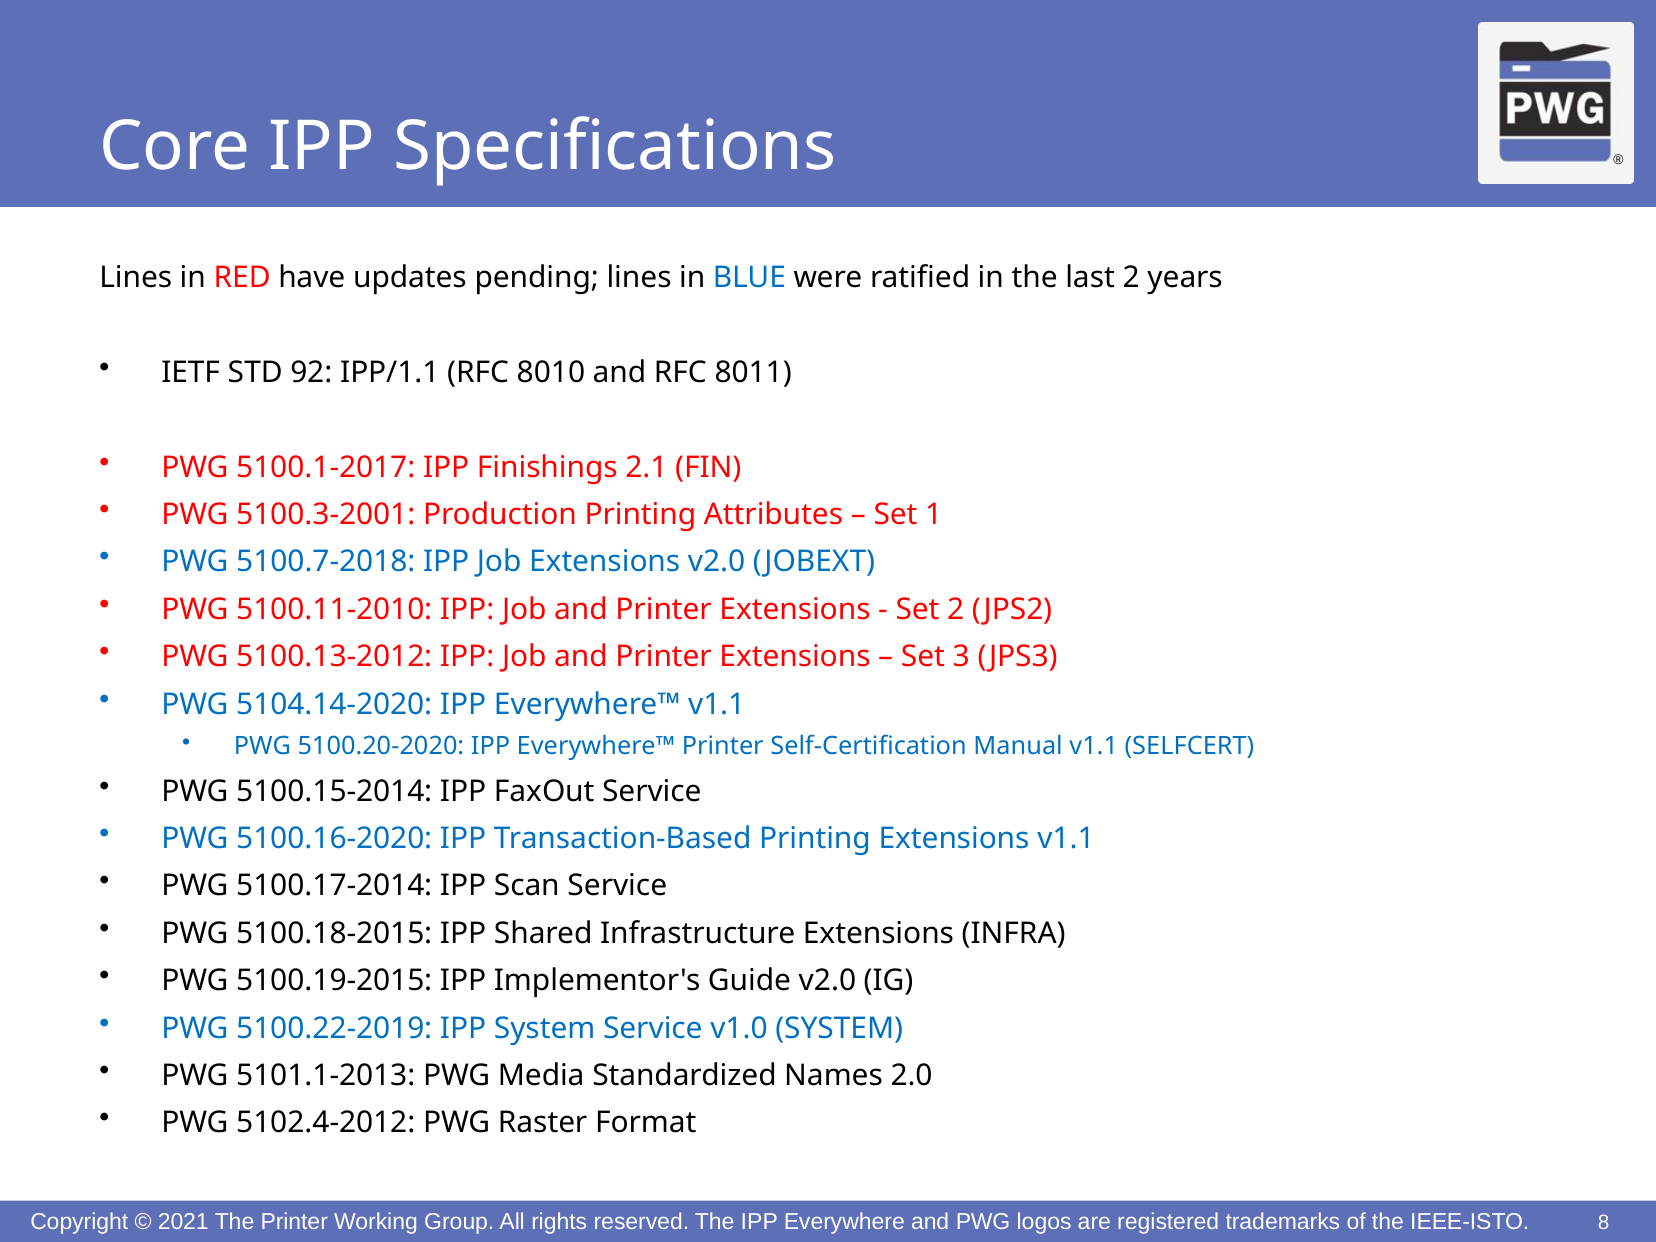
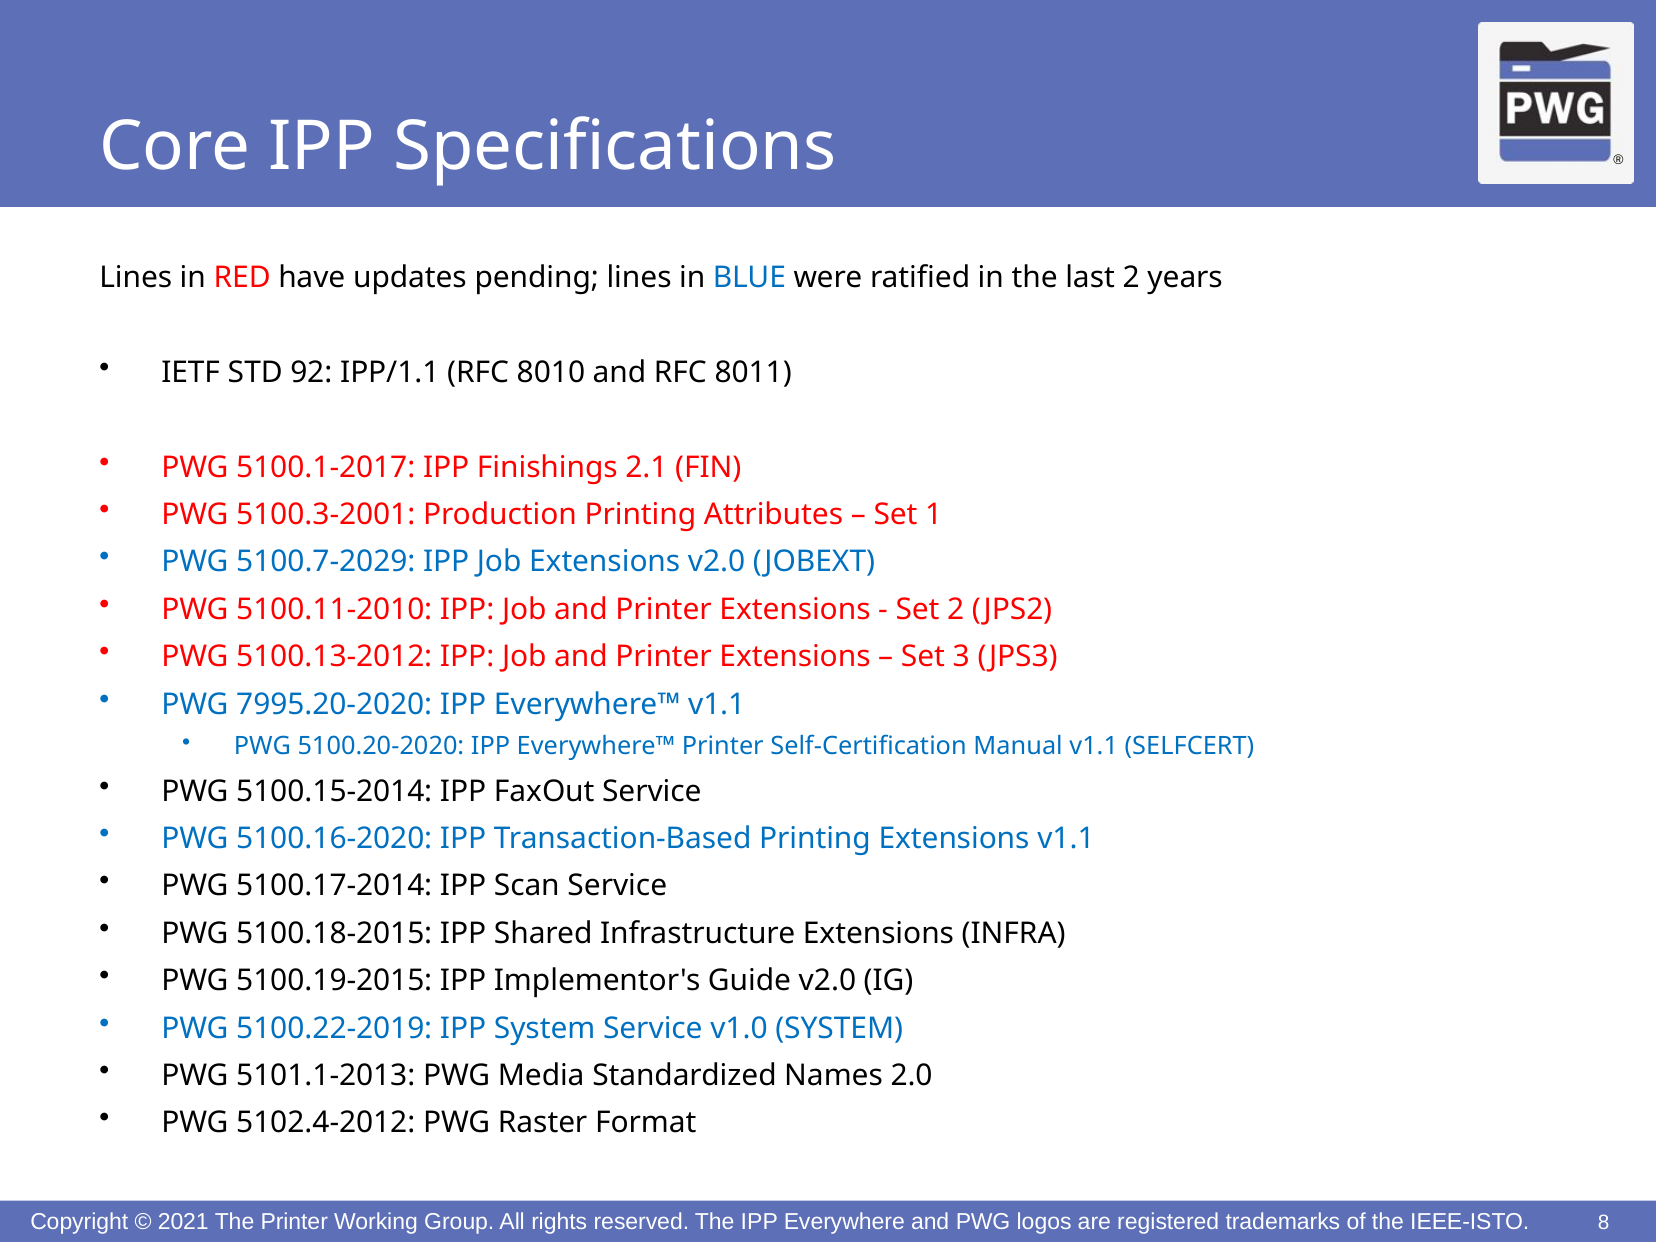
5100.7-2018: 5100.7-2018 -> 5100.7-2029
5104.14-2020: 5104.14-2020 -> 7995.20-2020
